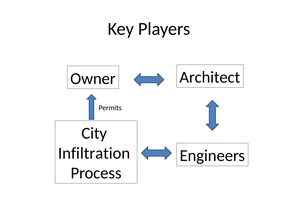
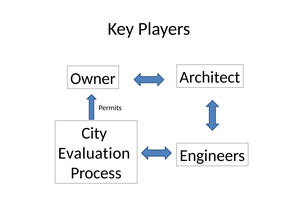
Infiltration: Infiltration -> Evaluation
